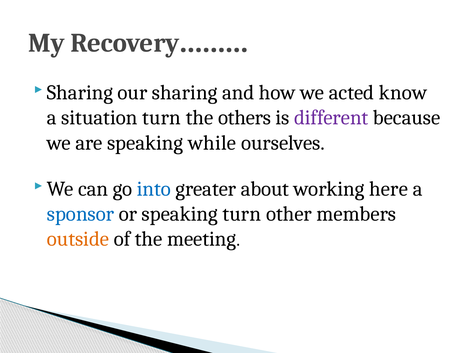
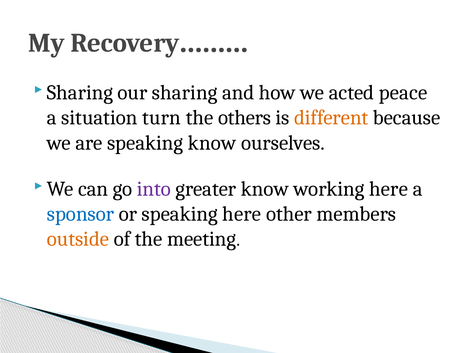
know: know -> peace
different colour: purple -> orange
speaking while: while -> know
into colour: blue -> purple
greater about: about -> know
speaking turn: turn -> here
